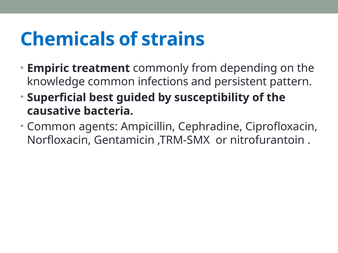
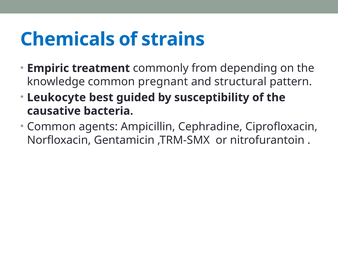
infections: infections -> pregnant
persistent: persistent -> structural
Superficial: Superficial -> Leukocyte
